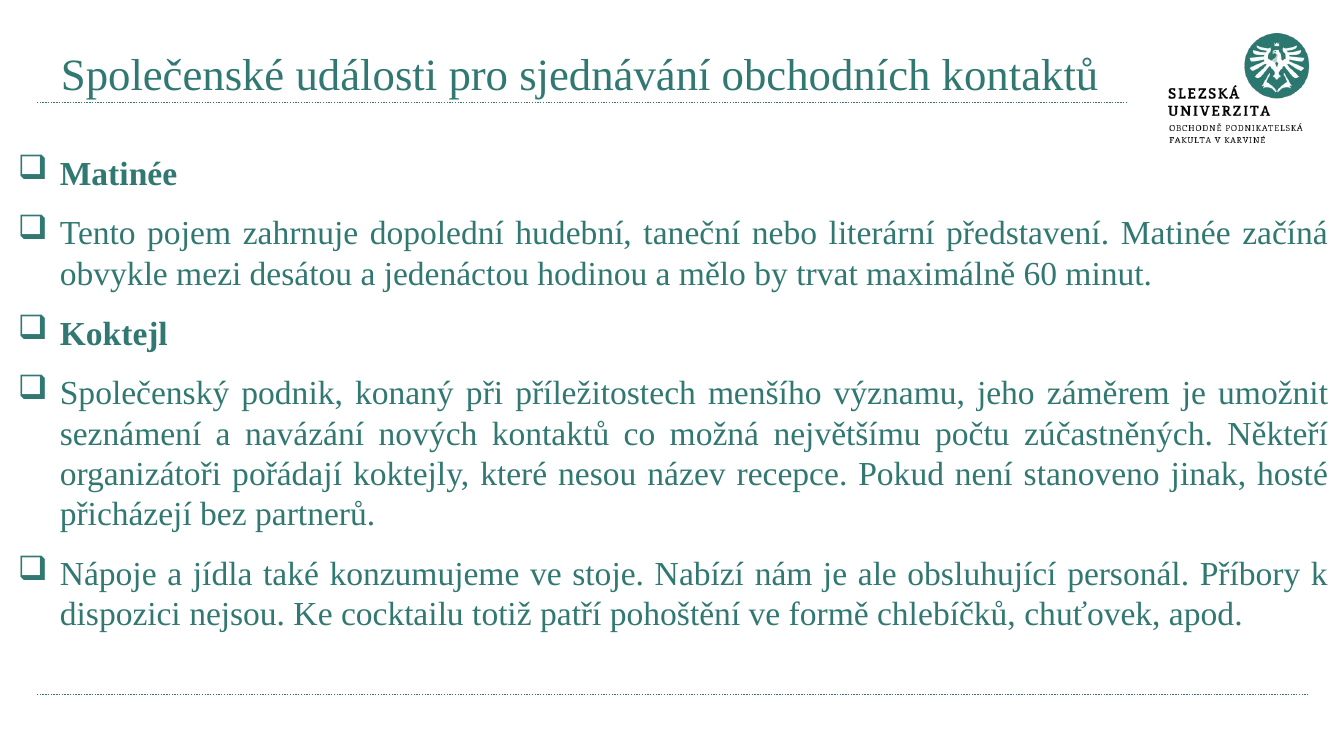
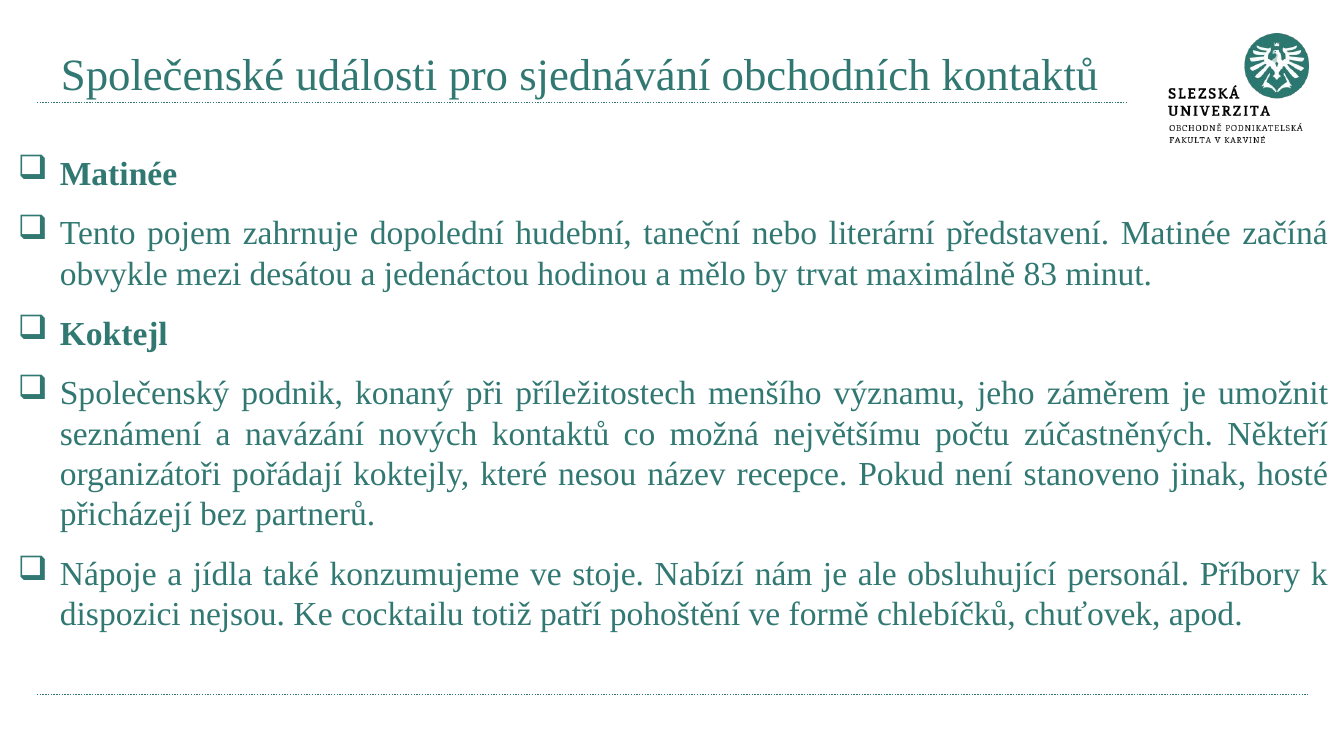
60: 60 -> 83
